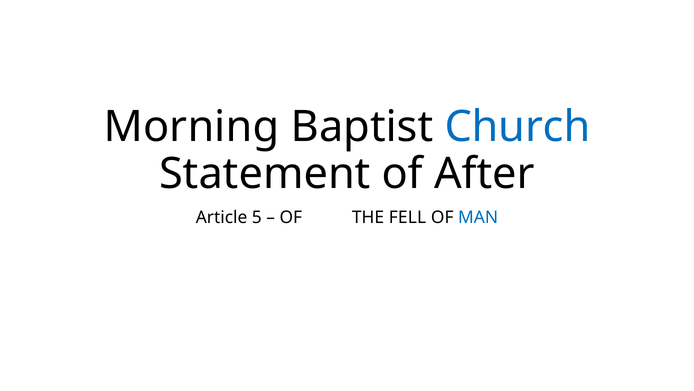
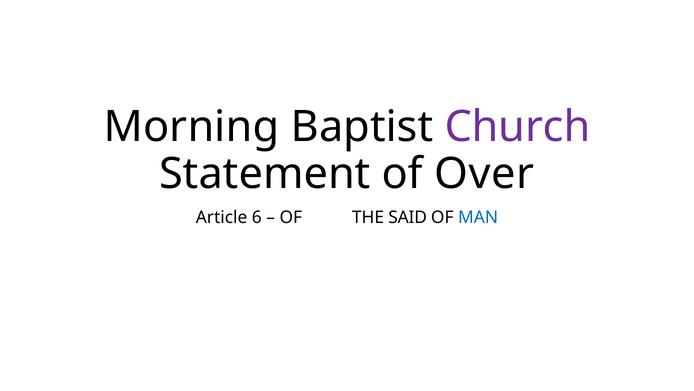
Church colour: blue -> purple
After: After -> Over
5: 5 -> 6
FELL: FELL -> SAID
